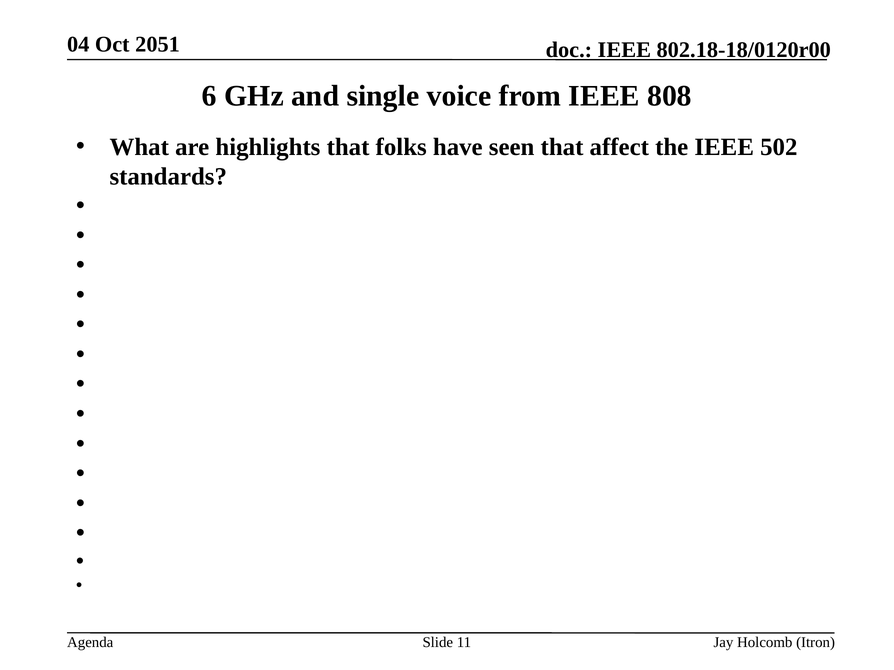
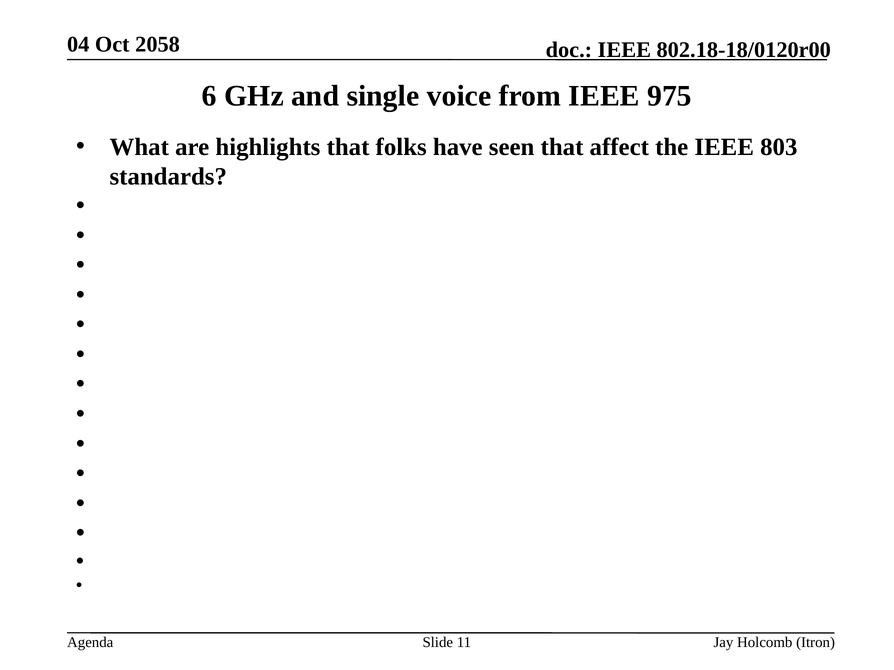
2051: 2051 -> 2058
808: 808 -> 975
502: 502 -> 803
